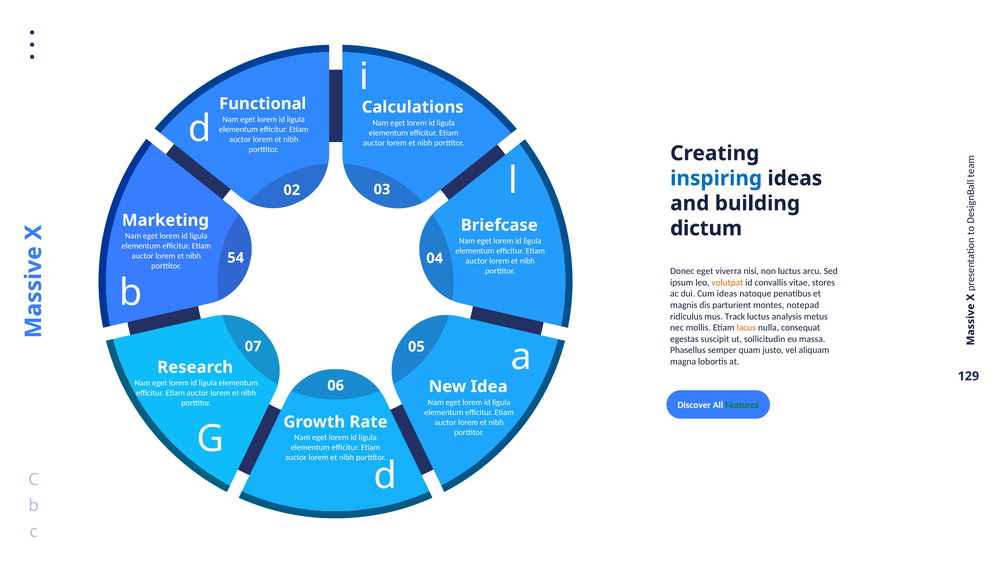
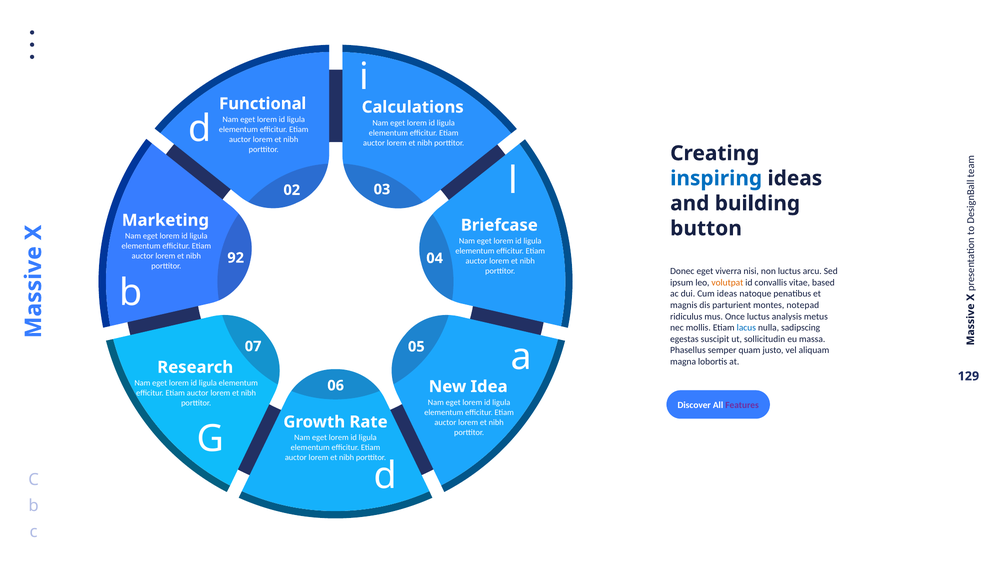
dictum: dictum -> button
54: 54 -> 92
stores: stores -> based
Track: Track -> Once
lacus colour: orange -> blue
consequat: consequat -> sadipscing
Features colour: green -> purple
